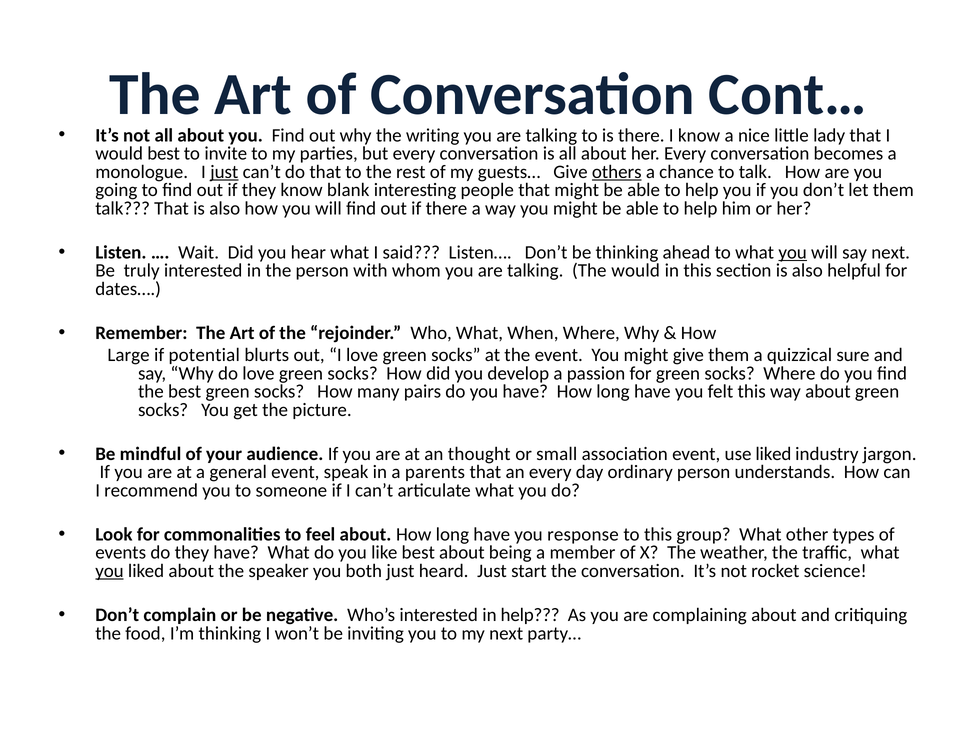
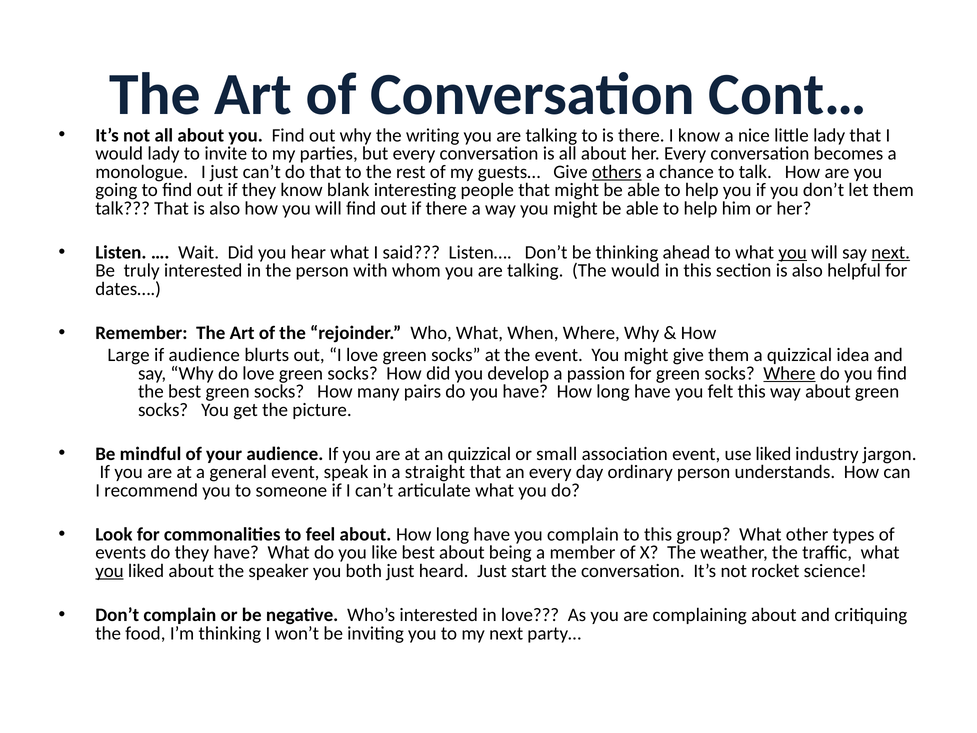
would best: best -> lady
just at (224, 172) underline: present -> none
next at (891, 252) underline: none -> present
if potential: potential -> audience
sure: sure -> idea
Where at (789, 373) underline: none -> present
an thought: thought -> quizzical
parents: parents -> straight
you response: response -> complain
in help: help -> love
